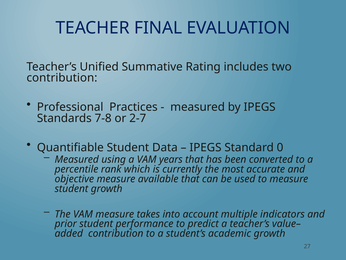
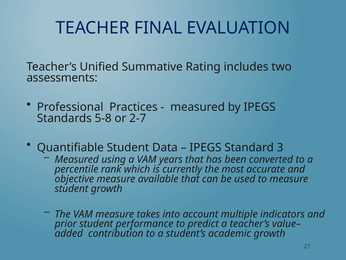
contribution at (62, 78): contribution -> assessments
7-8: 7-8 -> 5-8
0: 0 -> 3
